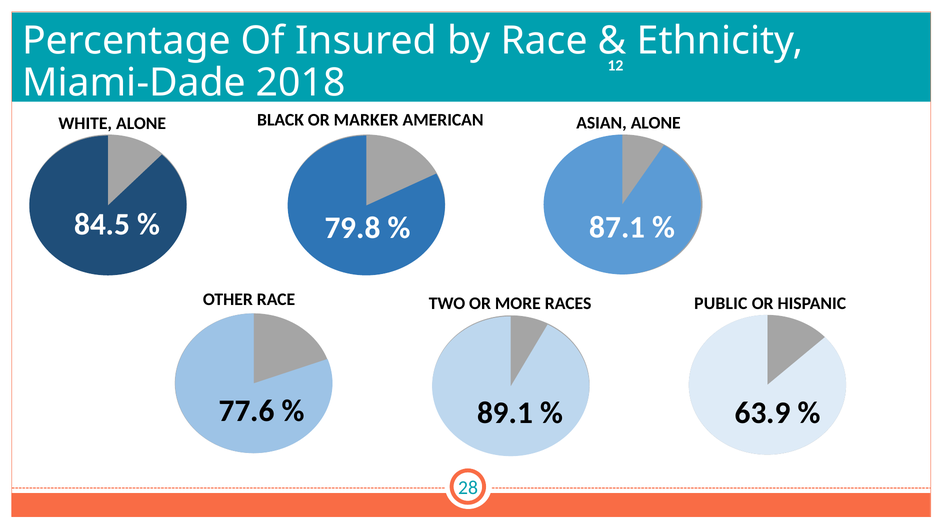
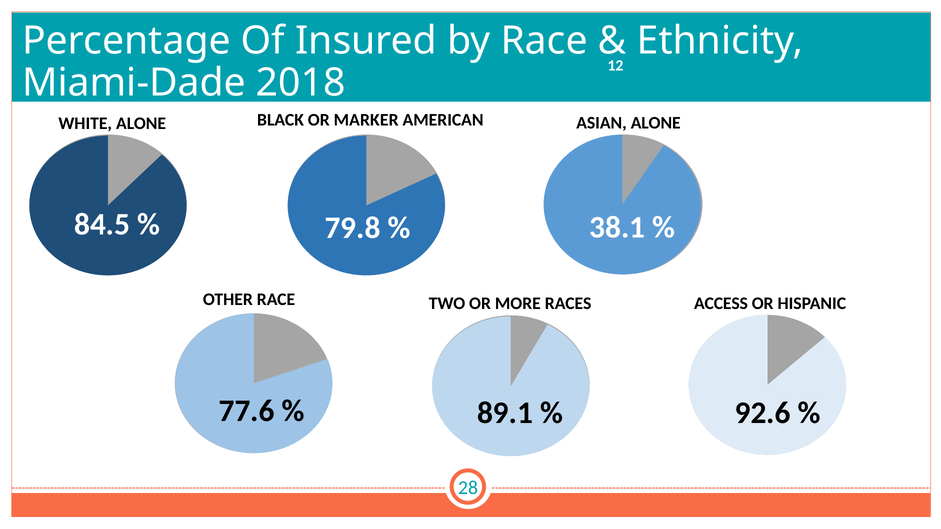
87.1: 87.1 -> 38.1
PUBLIC: PUBLIC -> ACCESS
63.9: 63.9 -> 92.6
